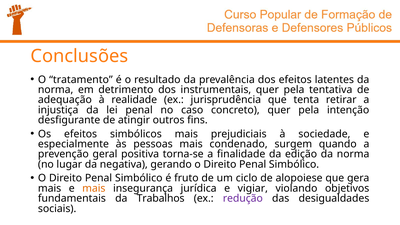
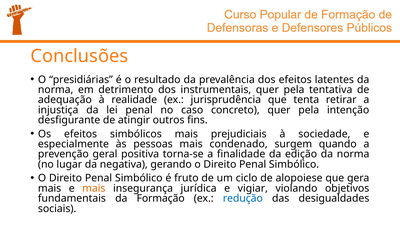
tratamento: tratamento -> presidiárias
Trabalhos: Trabalhos -> Formação
redução colour: purple -> blue
